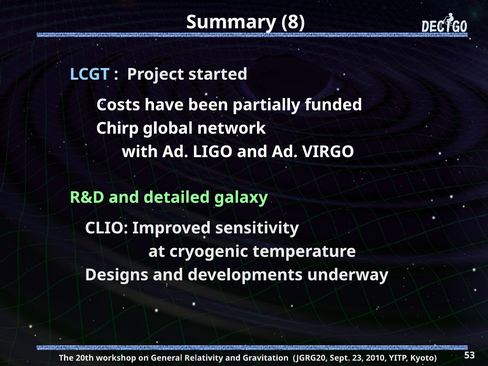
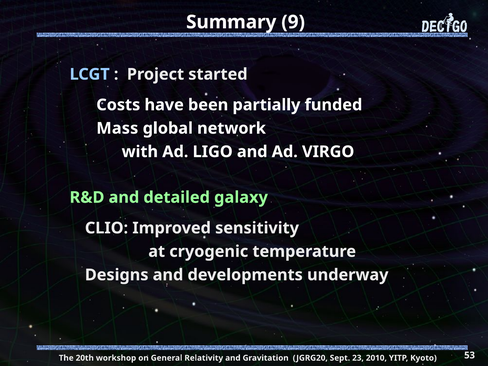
8: 8 -> 9
Chirp: Chirp -> Mass
